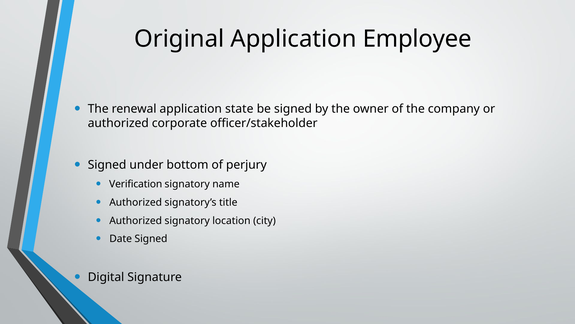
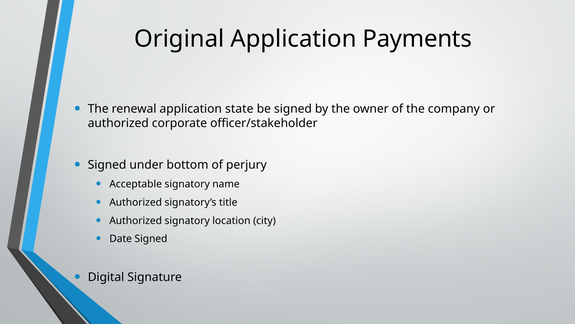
Employee: Employee -> Payments
Verification: Verification -> Acceptable
